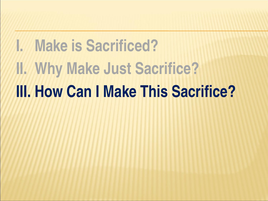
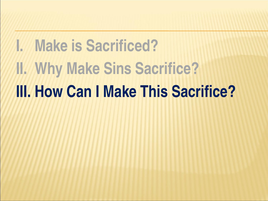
Just: Just -> Sins
